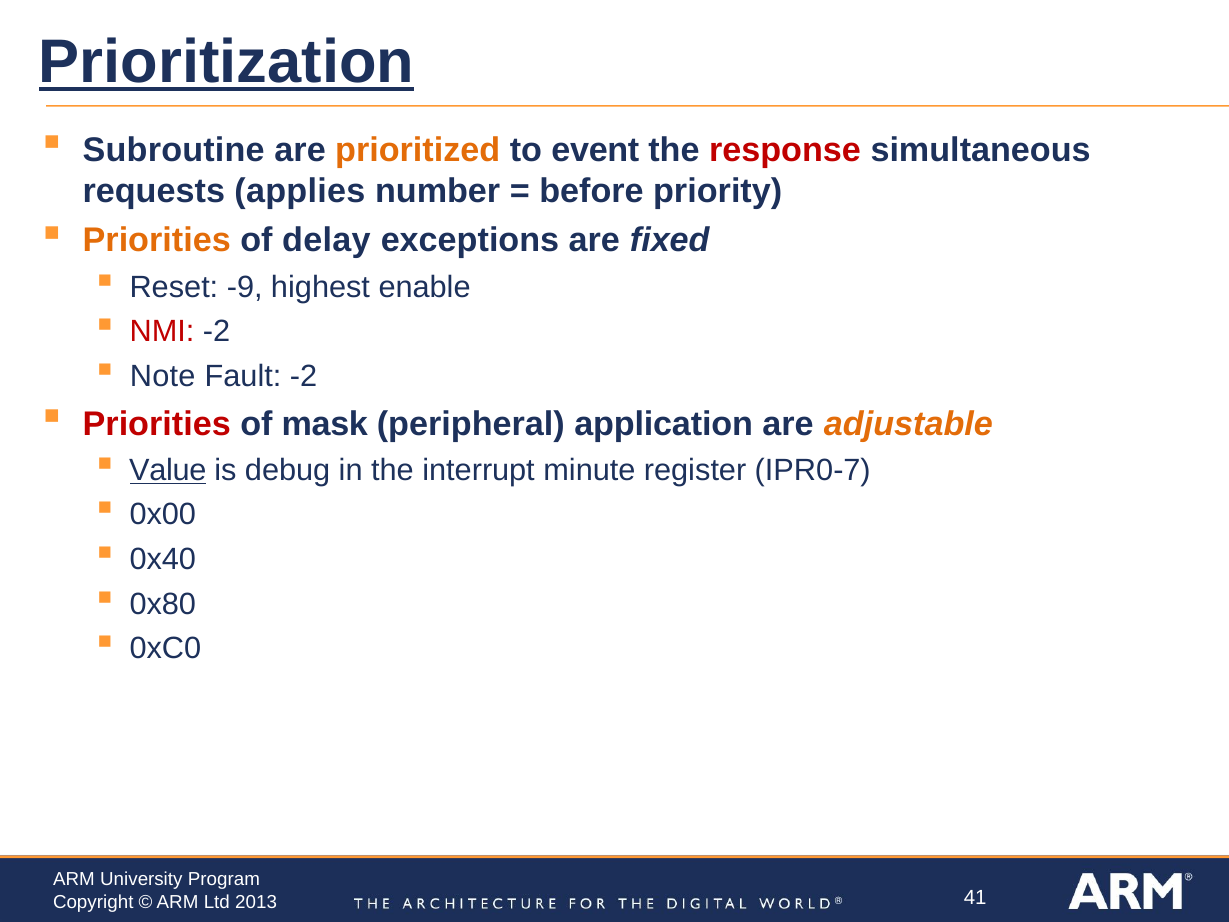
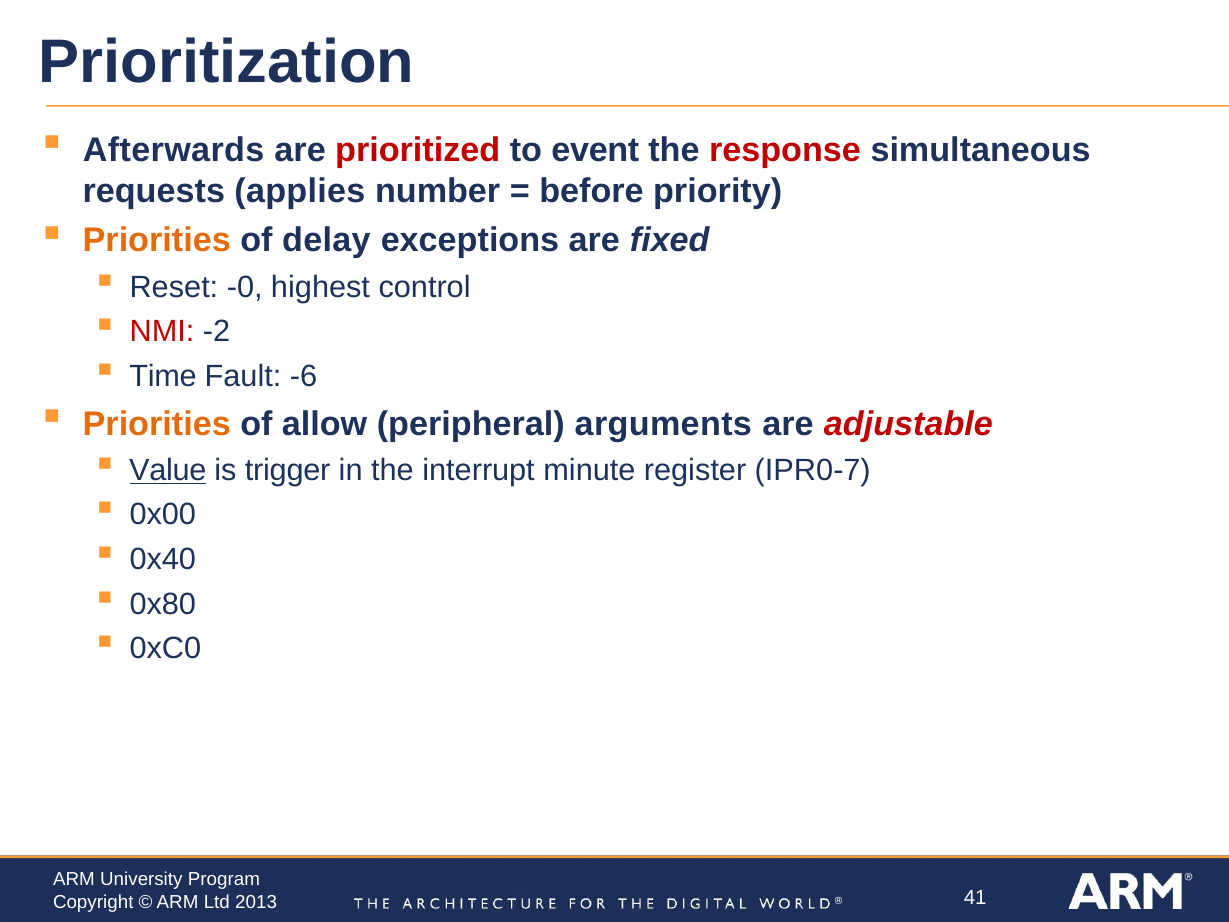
Prioritization underline: present -> none
Subroutine: Subroutine -> Afterwards
prioritized colour: orange -> red
-9: -9 -> -0
enable: enable -> control
Note: Note -> Time
Fault -2: -2 -> -6
Priorities at (157, 424) colour: red -> orange
mask: mask -> allow
application: application -> arguments
adjustable colour: orange -> red
debug: debug -> trigger
